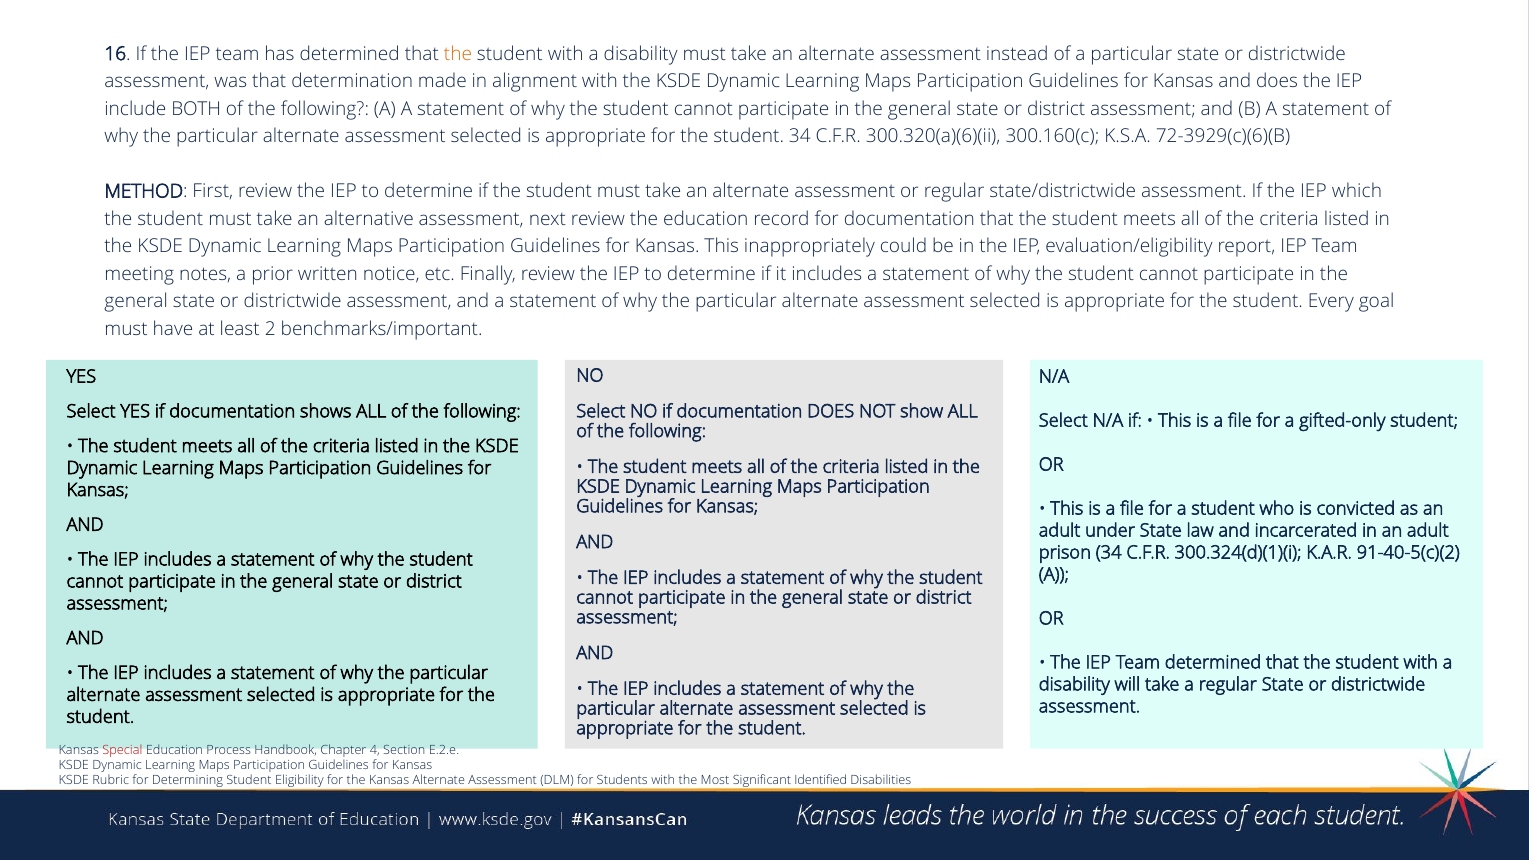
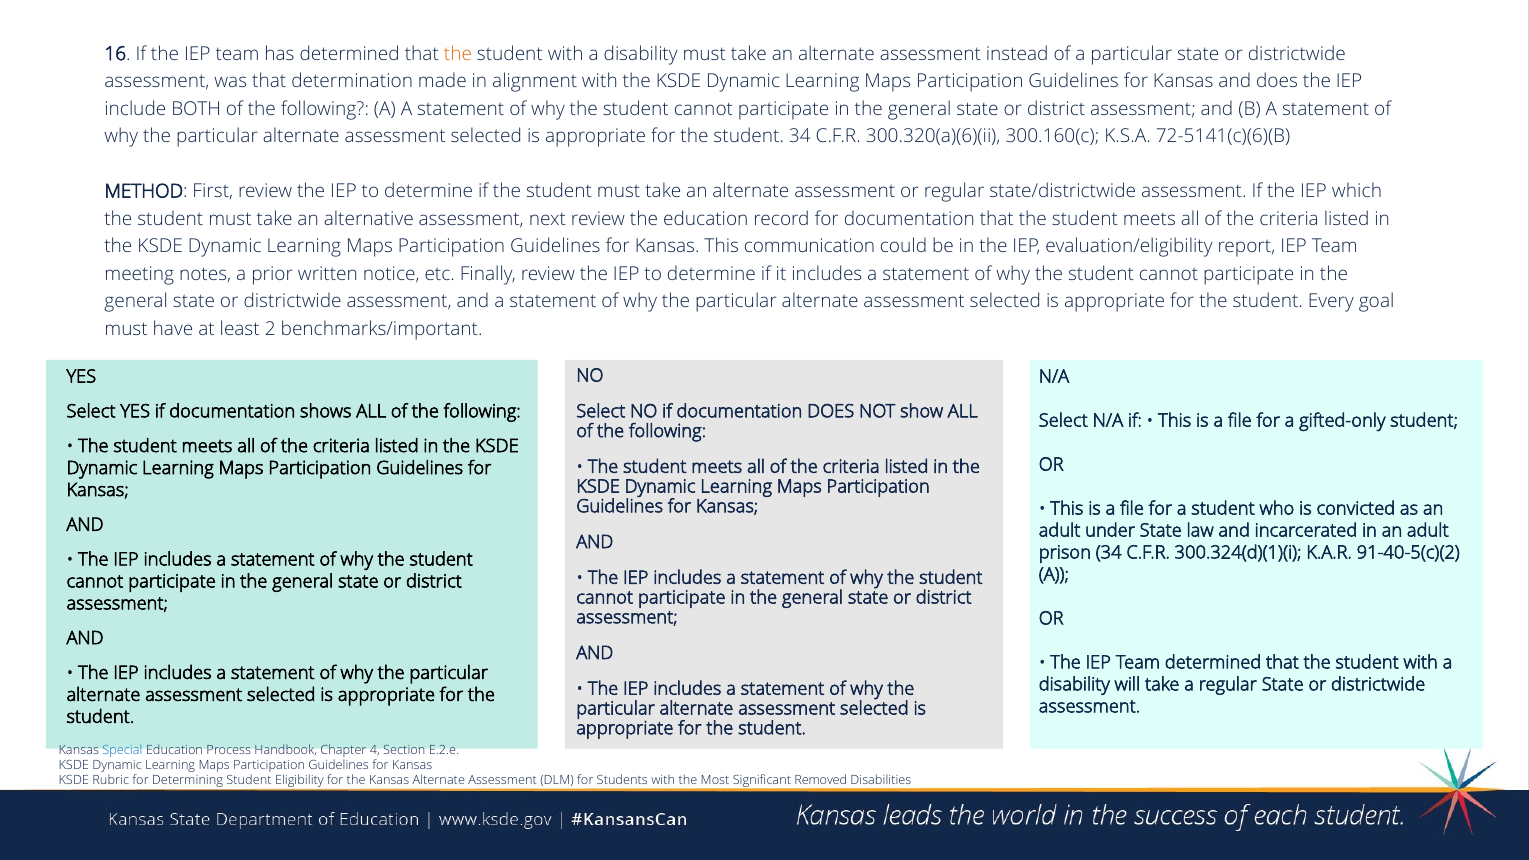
72-3929(c)(6)(B: 72-3929(c)(6)(B -> 72-5141(c)(6)(B
inappropriately: inappropriately -> communication
Special colour: red -> blue
Identified: Identified -> Removed
